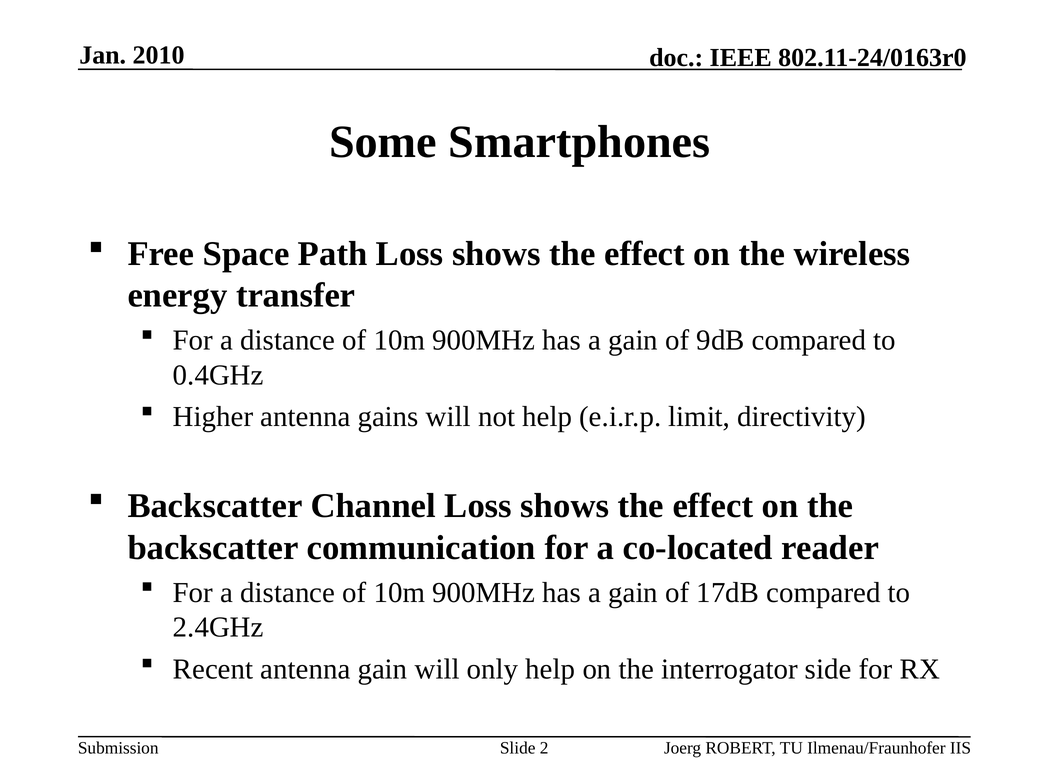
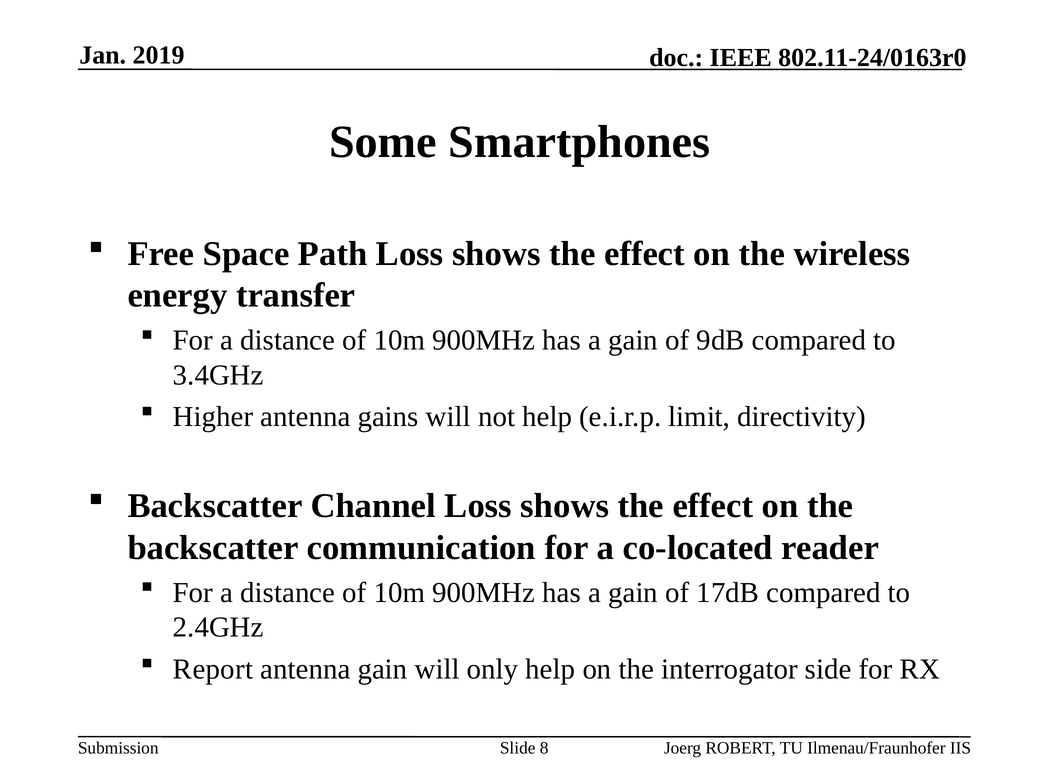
2010: 2010 -> 2019
0.4GHz: 0.4GHz -> 3.4GHz
Recent: Recent -> Report
2: 2 -> 8
